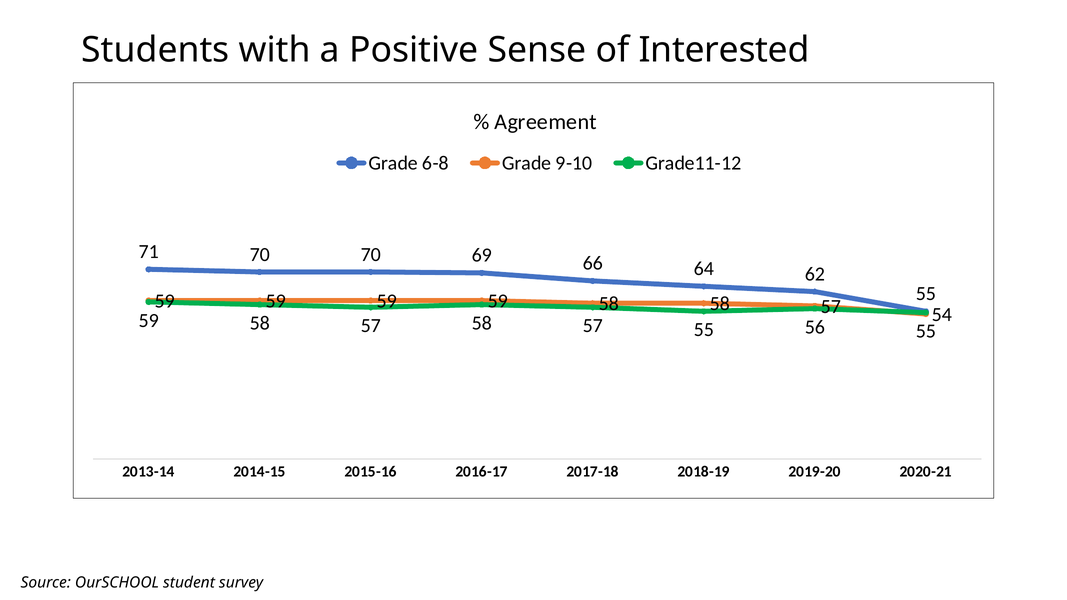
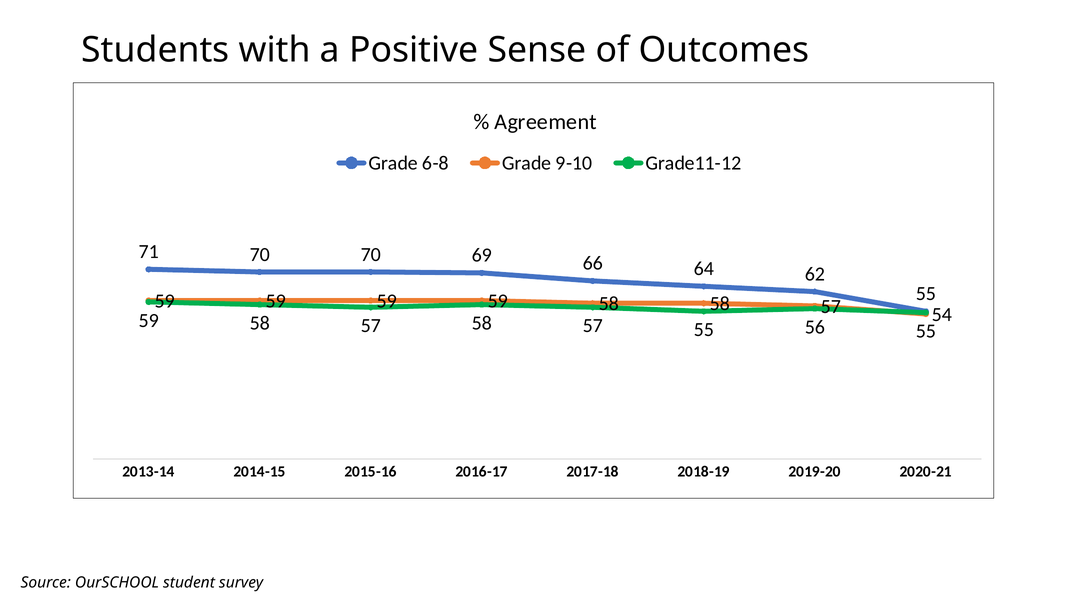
Interested: Interested -> Outcomes
